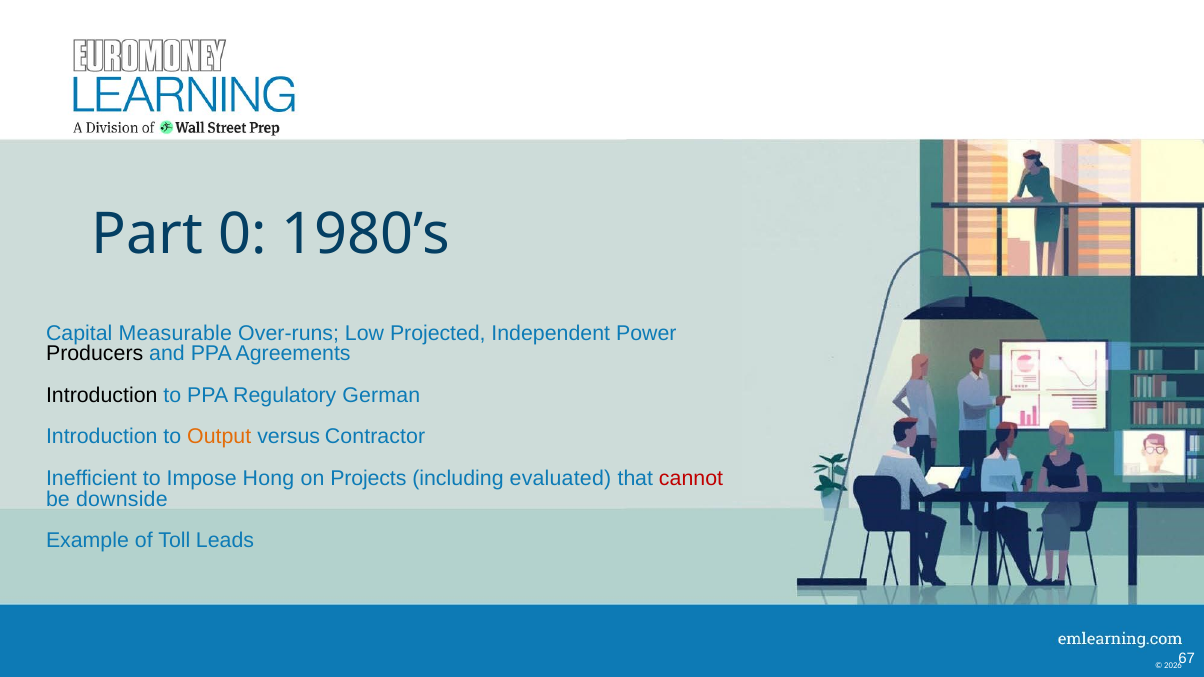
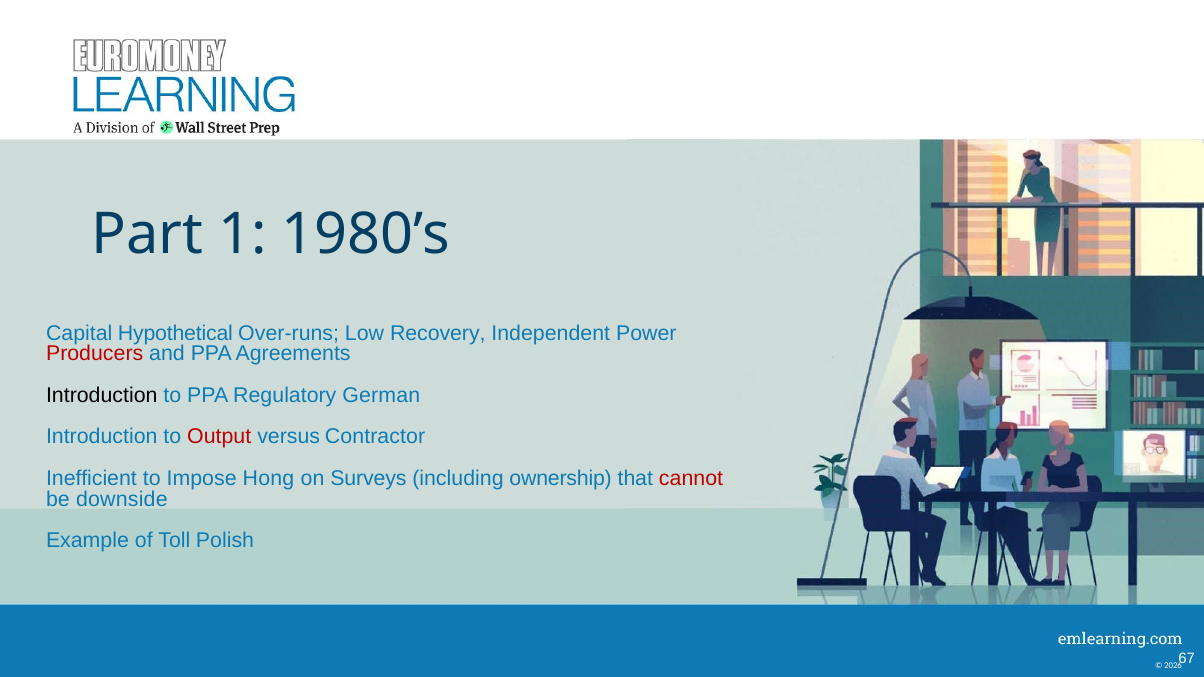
0: 0 -> 1
Measurable: Measurable -> Hypothetical
Projected: Projected -> Recovery
Producers colour: black -> red
Output colour: orange -> red
Projects: Projects -> Surveys
evaluated: evaluated -> ownership
Leads: Leads -> Polish
